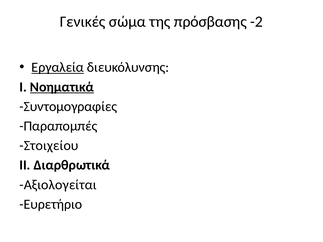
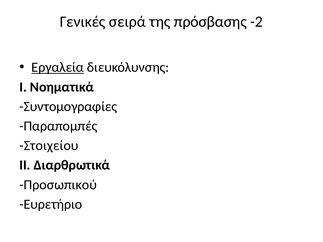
σώμα: σώμα -> σειρά
Νοηματικά underline: present -> none
Αξιολογείται: Αξιολογείται -> Προσωπικού
